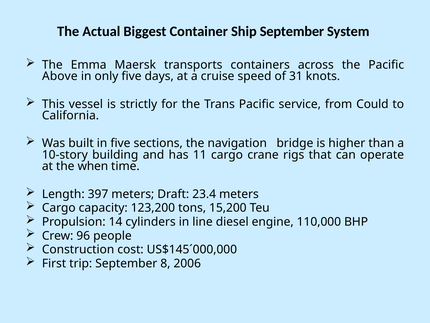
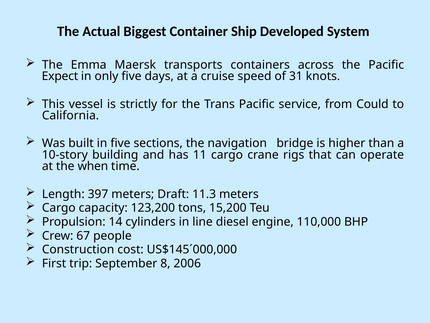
Ship September: September -> Developed
Above: Above -> Expect
23.4: 23.4 -> 11.3
96: 96 -> 67
